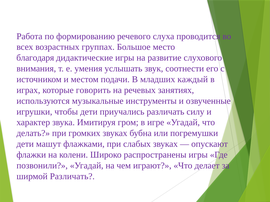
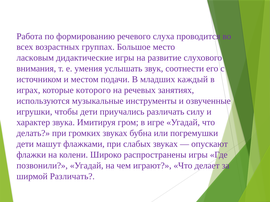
благодаря: благодаря -> ласковым
говорить: говорить -> которого
